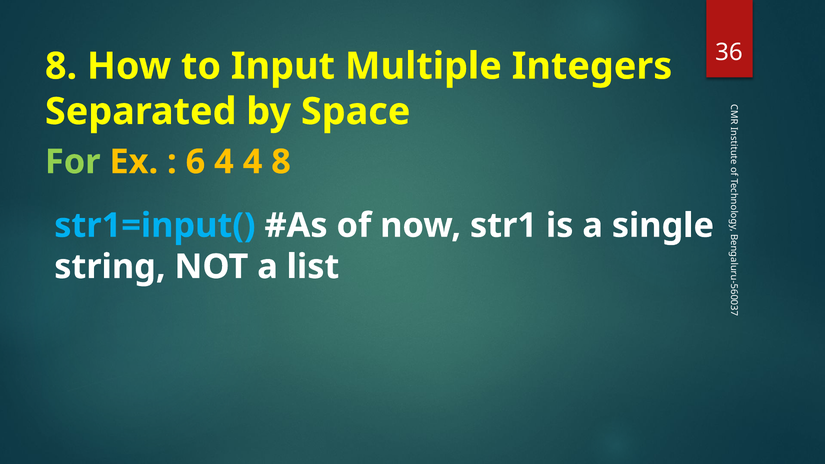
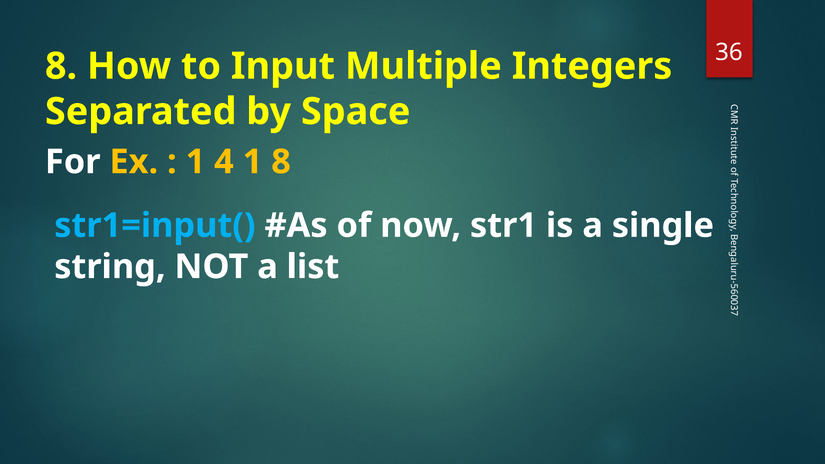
For colour: light green -> white
6 at (195, 162): 6 -> 1
4 4: 4 -> 1
